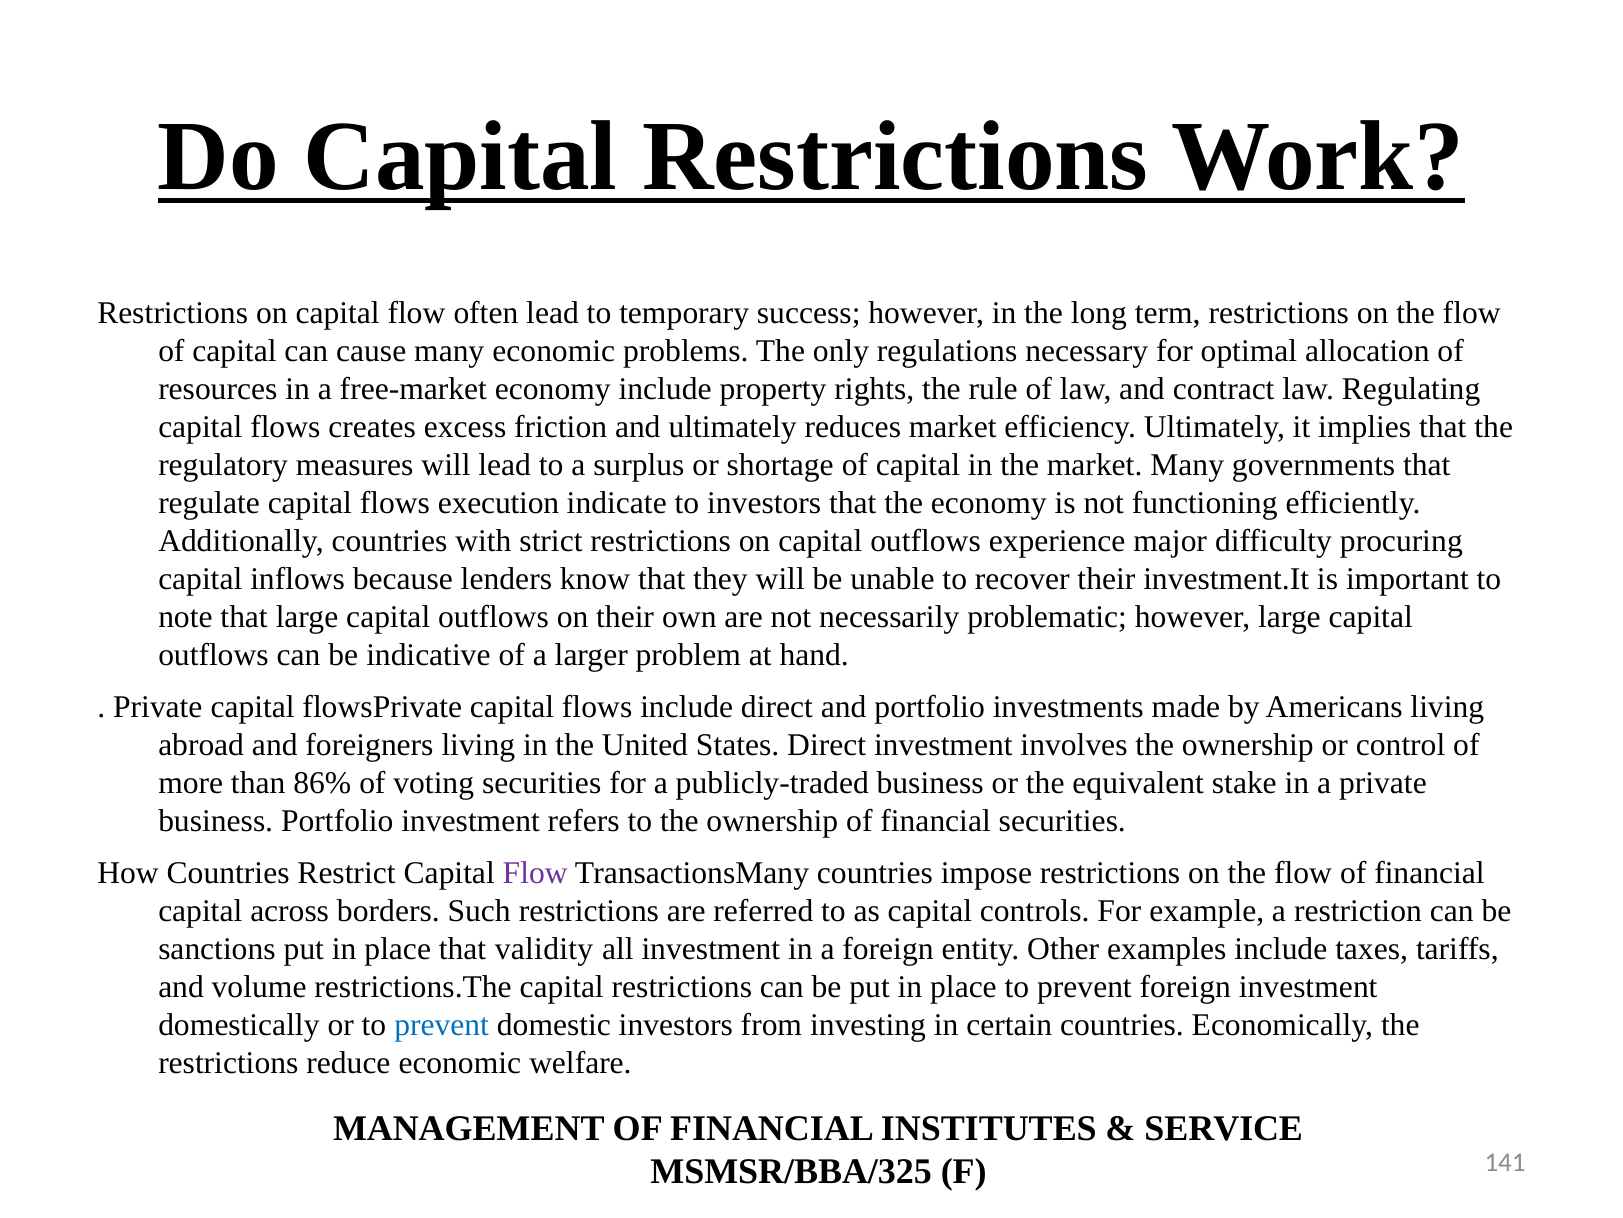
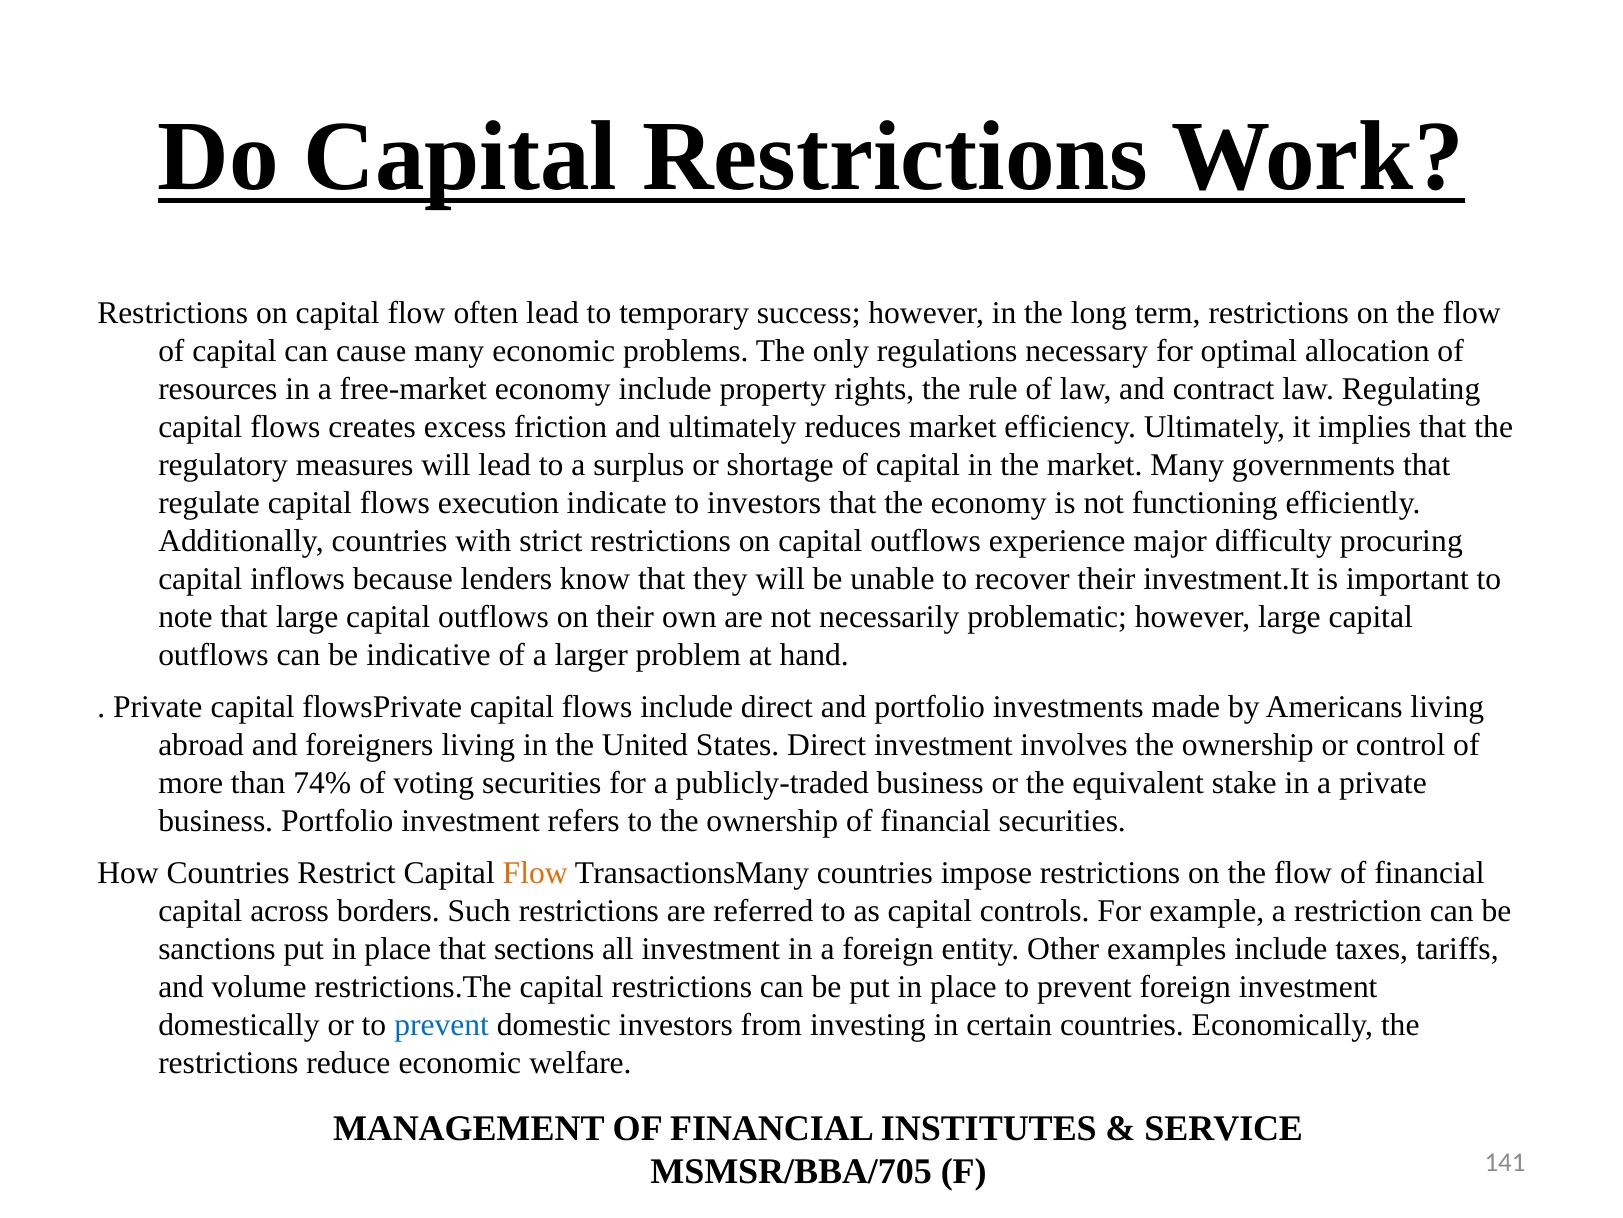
86%: 86% -> 74%
Flow at (535, 873) colour: purple -> orange
validity: validity -> sections
MSMSR/BBA/325: MSMSR/BBA/325 -> MSMSR/BBA/705
